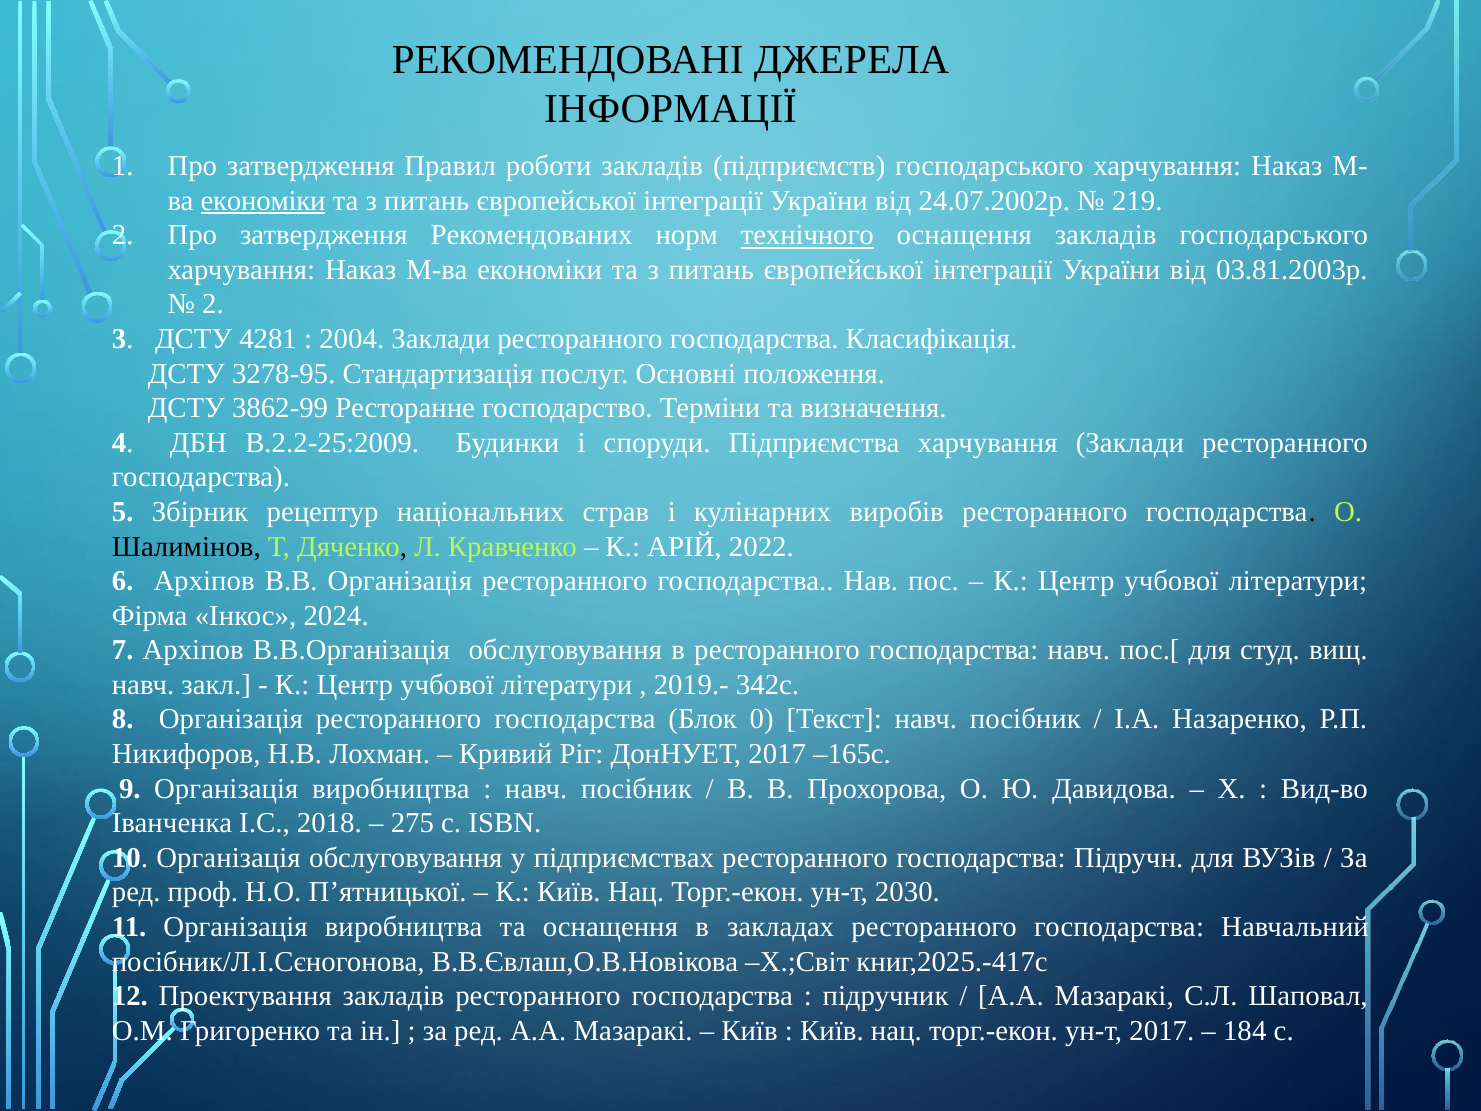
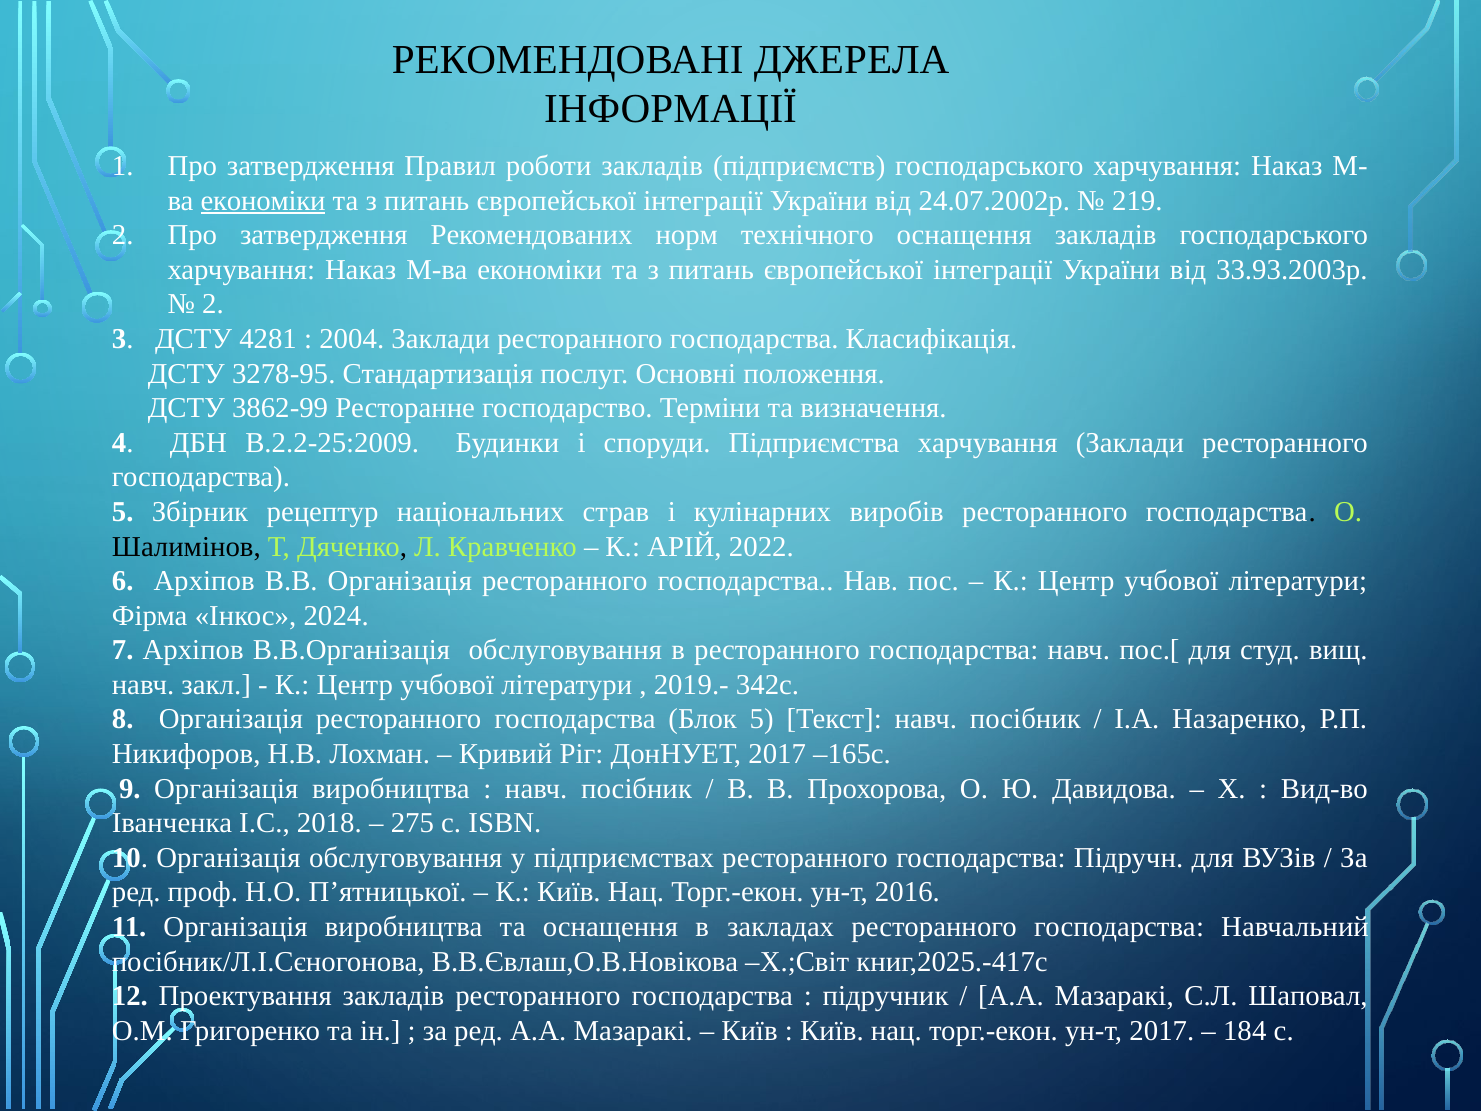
технічного underline: present -> none
03.81.2003р: 03.81.2003р -> 33.93.2003р
Блок 0: 0 -> 5
2030: 2030 -> 2016
